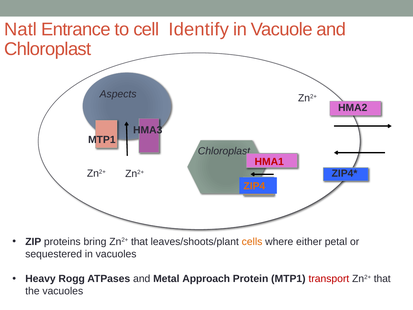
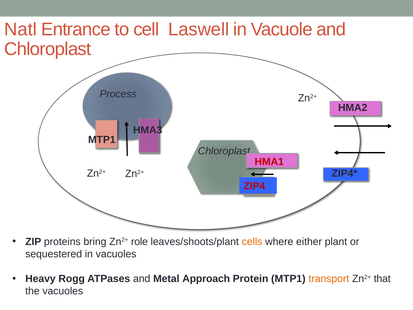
Identify: Identify -> Laswell
Aspects: Aspects -> Process
ZIP4 colour: orange -> red
bring Zn2+ that: that -> role
petal: petal -> plant
transport colour: red -> orange
